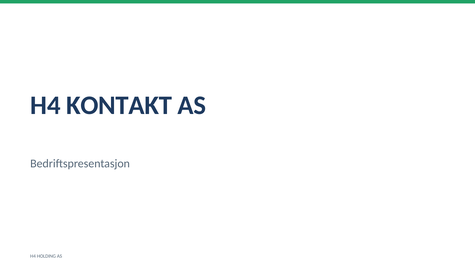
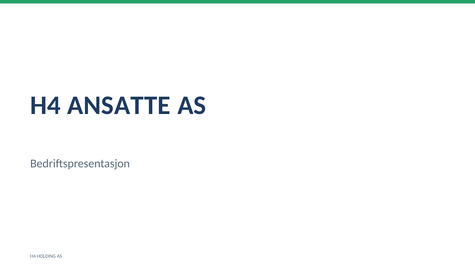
KONTAKT: KONTAKT -> ANSATTE
